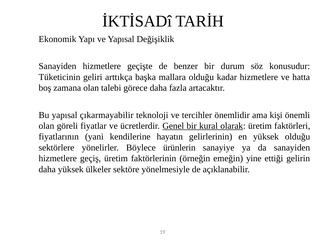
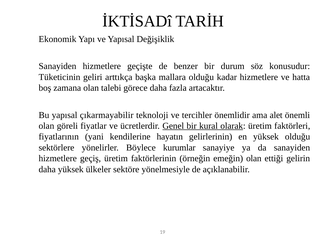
kişi: kişi -> alet
ürünlerin: ürünlerin -> kurumlar
emeğin yine: yine -> olan
